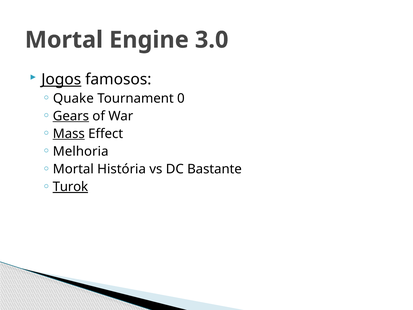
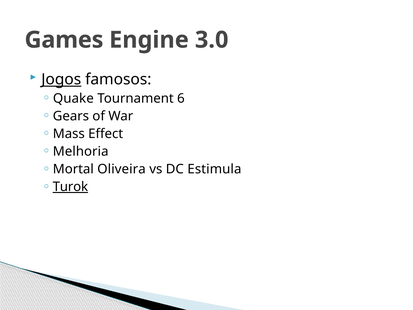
Mortal at (64, 40): Mortal -> Games
0: 0 -> 6
Gears underline: present -> none
Mass underline: present -> none
História: História -> Oliveira
Bastante: Bastante -> Estimula
